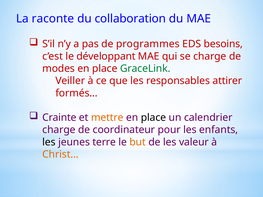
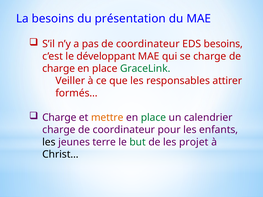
La raconte: raconte -> besoins
collaboration: collaboration -> présentation
pas de programmes: programmes -> coordinateur
modes at (59, 69): modes -> charge
Crainte at (59, 118): Crainte -> Charge
place at (153, 118) colour: black -> green
but colour: orange -> green
valeur: valeur -> projet
Christ… colour: orange -> black
